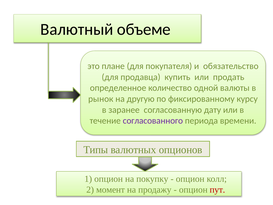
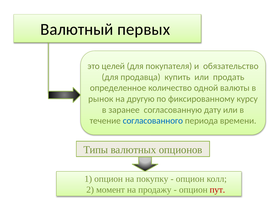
объеме: объеме -> первых
плане: плане -> целей
согласованного colour: purple -> blue
